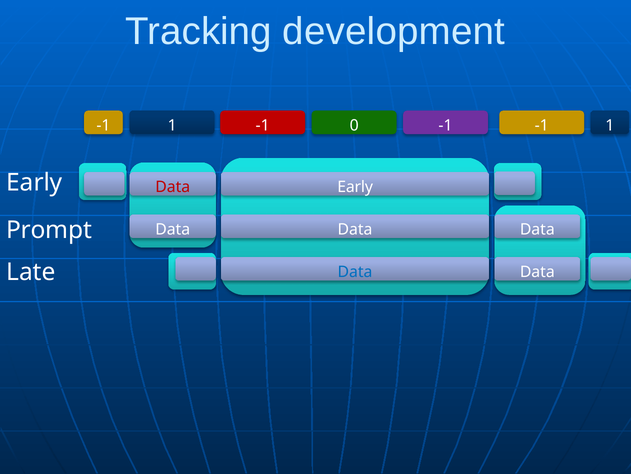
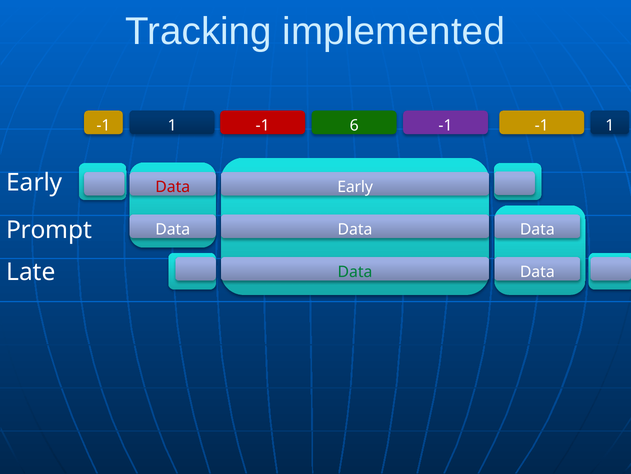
development: development -> implemented
0: 0 -> 6
Data at (355, 272) colour: blue -> green
